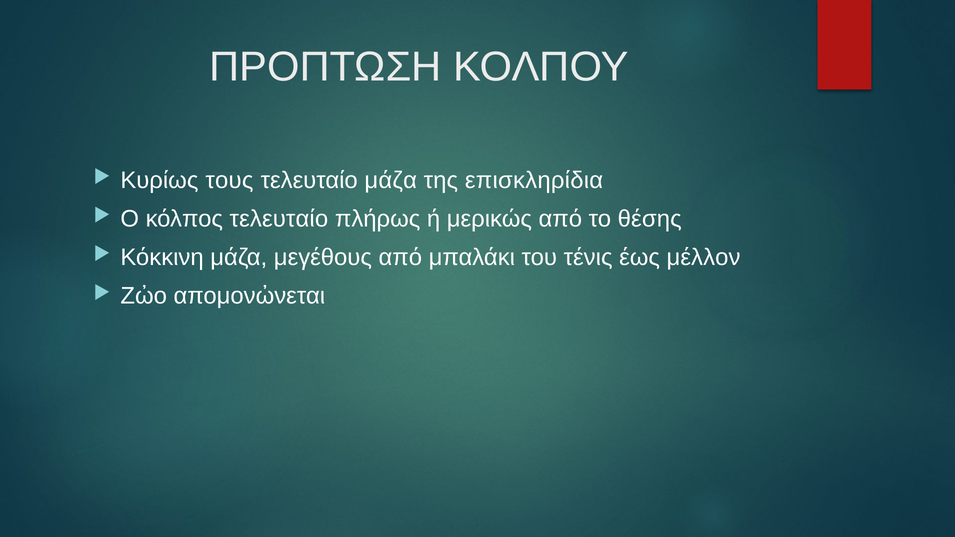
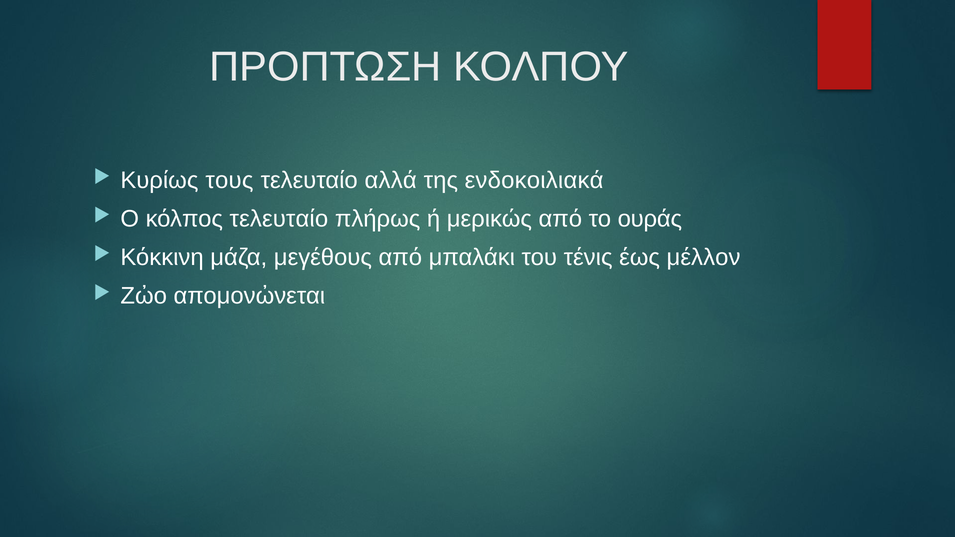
τελευταίο μάζα: μάζα -> αλλά
επισκληρίδια: επισκληρίδια -> ενδοκοιλιακά
θέσης: θέσης -> ουράς
